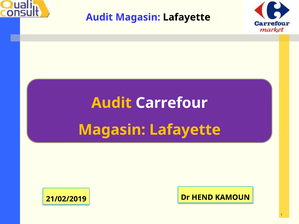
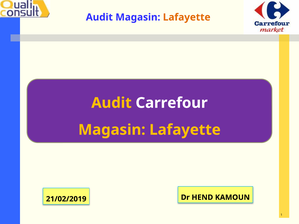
Lafayette at (187, 17) colour: black -> orange
